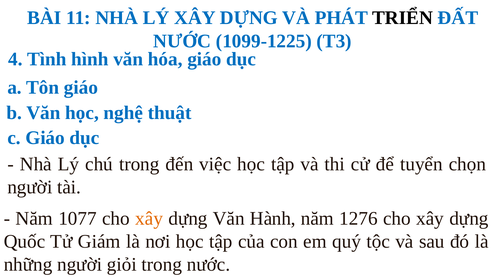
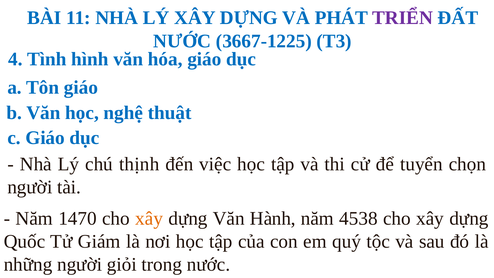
TRIỂN colour: black -> purple
1099-1225: 1099-1225 -> 3667-1225
chú trong: trong -> thịnh
1077: 1077 -> 1470
1276: 1276 -> 4538
